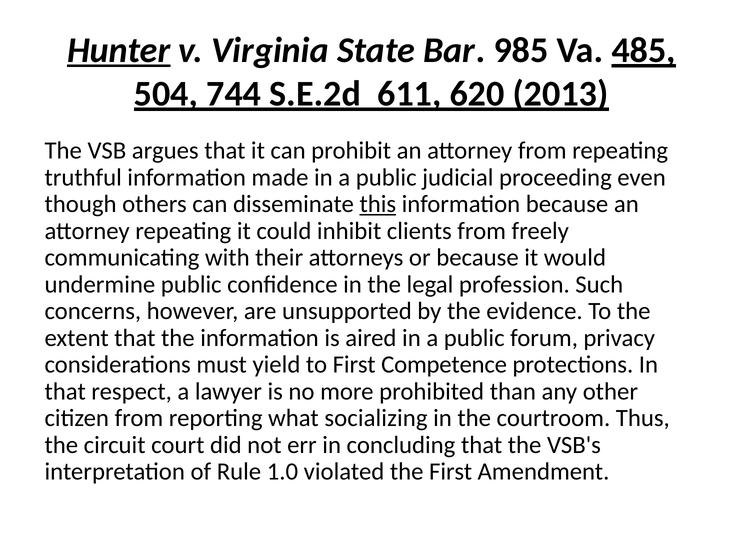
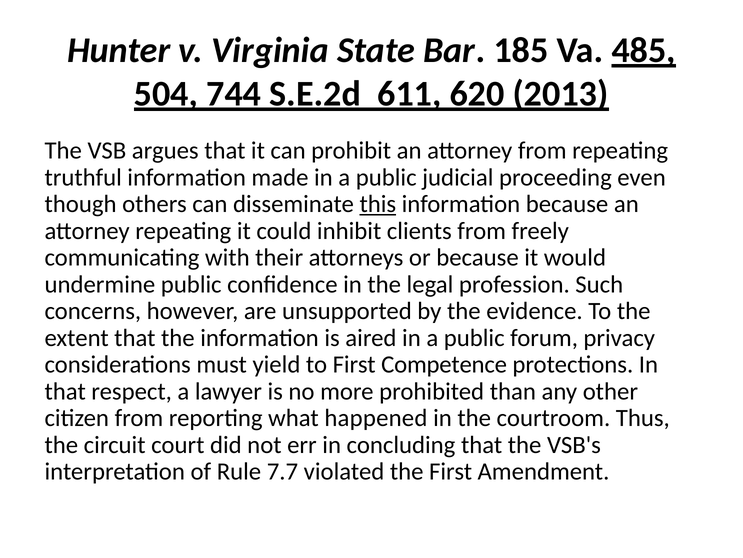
Hunter underline: present -> none
985: 985 -> 185
socializing: socializing -> happened
1.0: 1.0 -> 7.7
